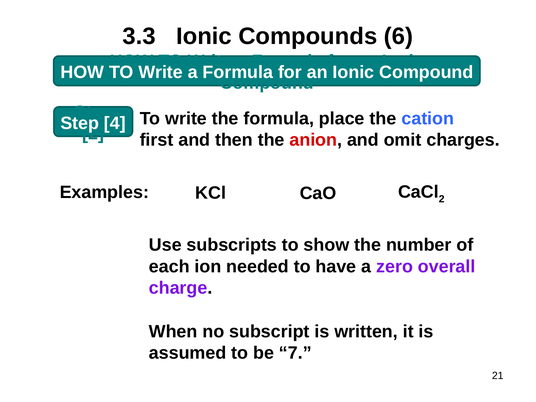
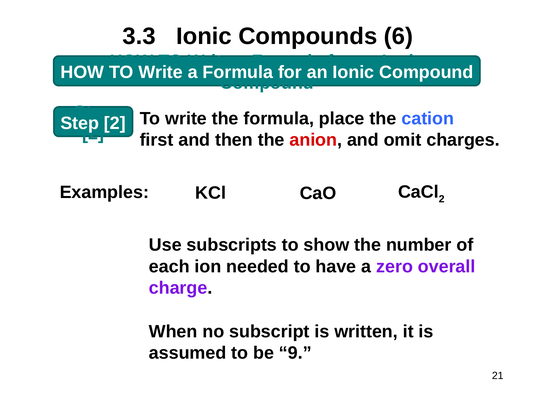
4 at (115, 123): 4 -> 2
7: 7 -> 9
